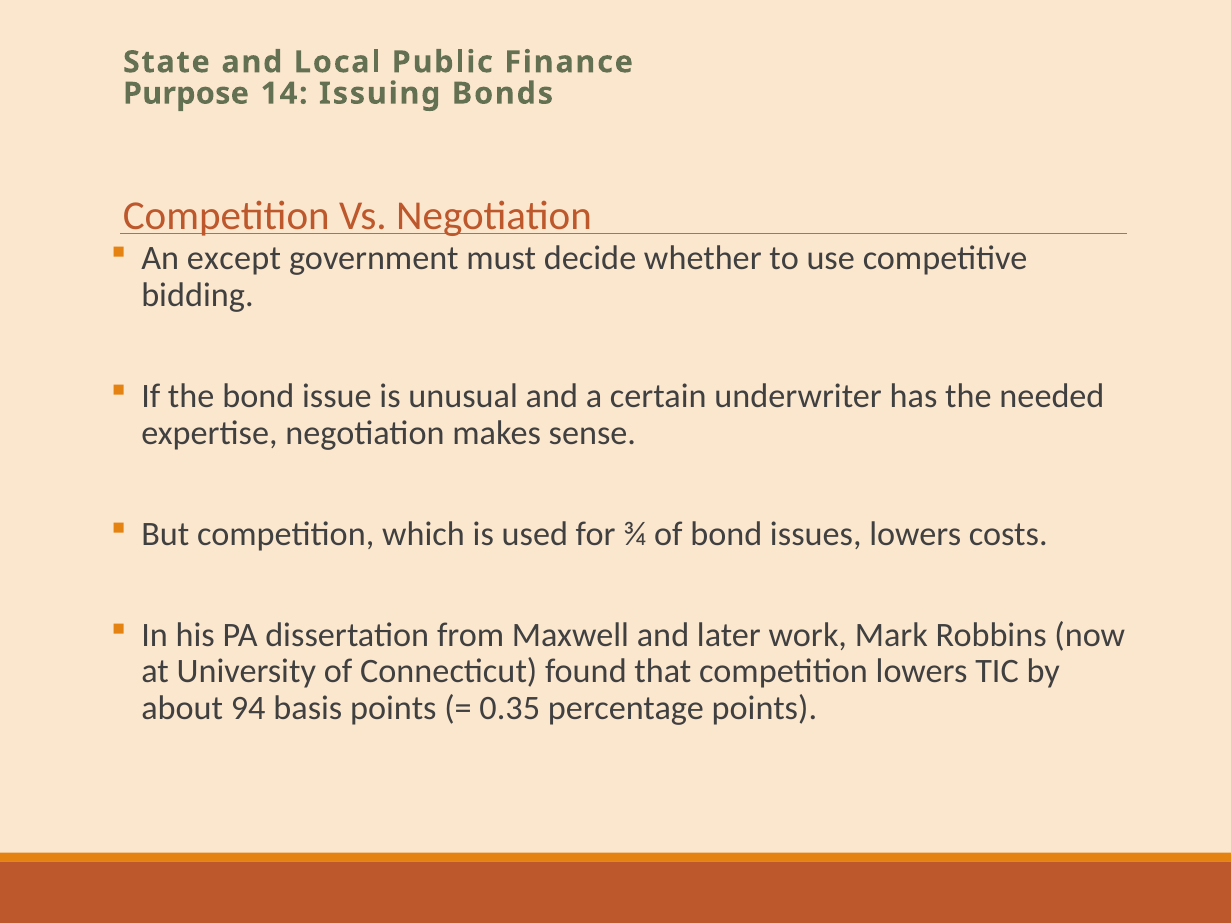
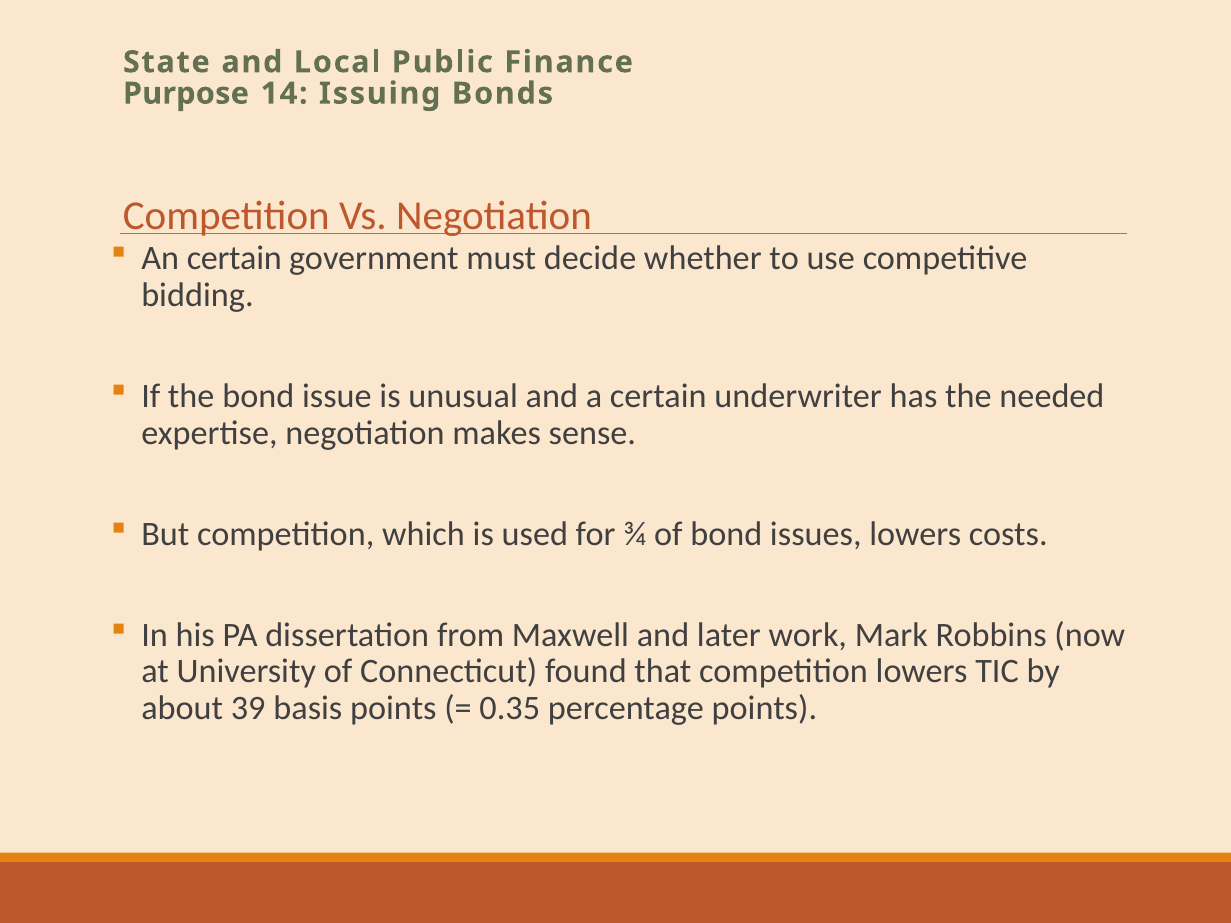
An except: except -> certain
94: 94 -> 39
